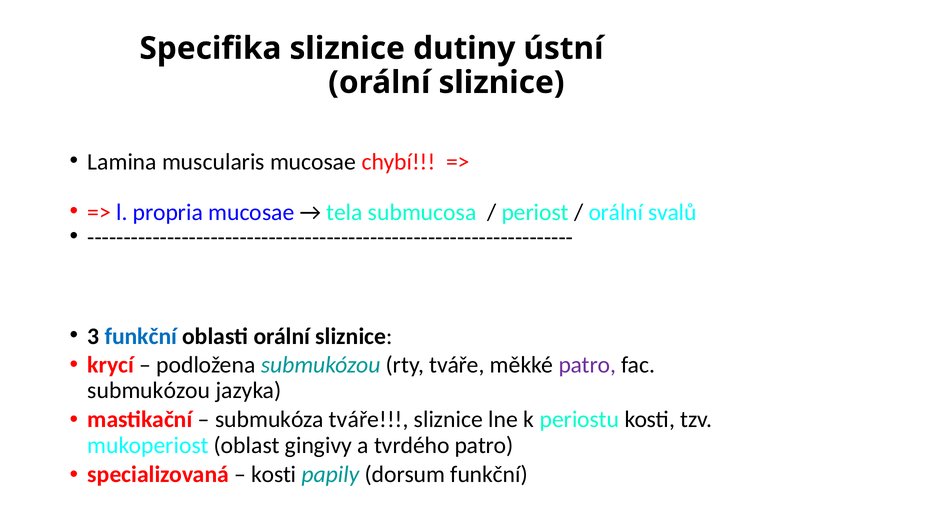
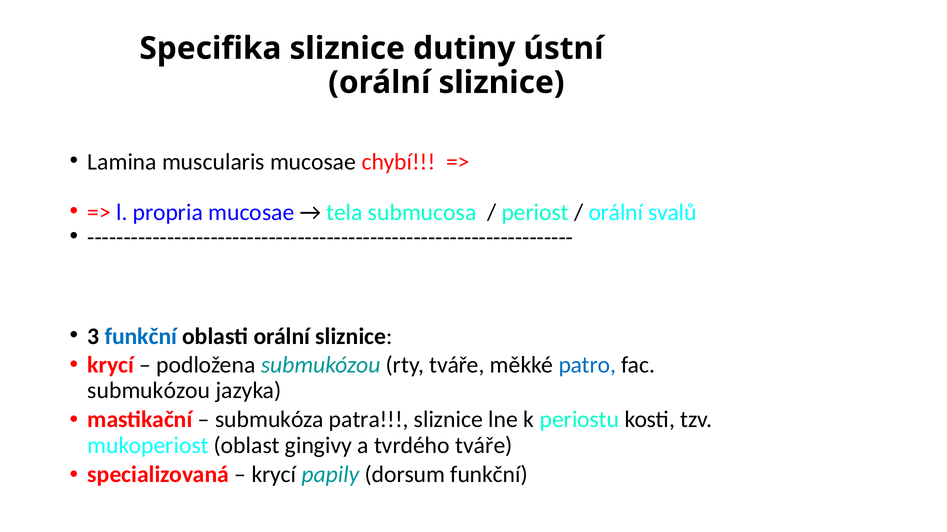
patro at (587, 365) colour: purple -> blue
submukóza tváře: tváře -> patra
tvrdého patro: patro -> tváře
kosti at (274, 475): kosti -> krycí
